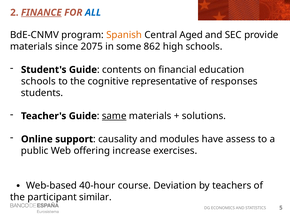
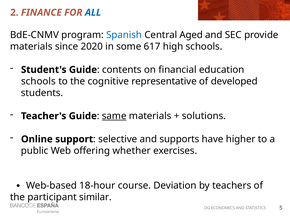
FINANCE underline: present -> none
Spanish colour: orange -> blue
2075: 2075 -> 2020
862: 862 -> 617
responses: responses -> developed
causality: causality -> selective
modules: modules -> supports
assess: assess -> higher
increase: increase -> whether
40-hour: 40-hour -> 18-hour
